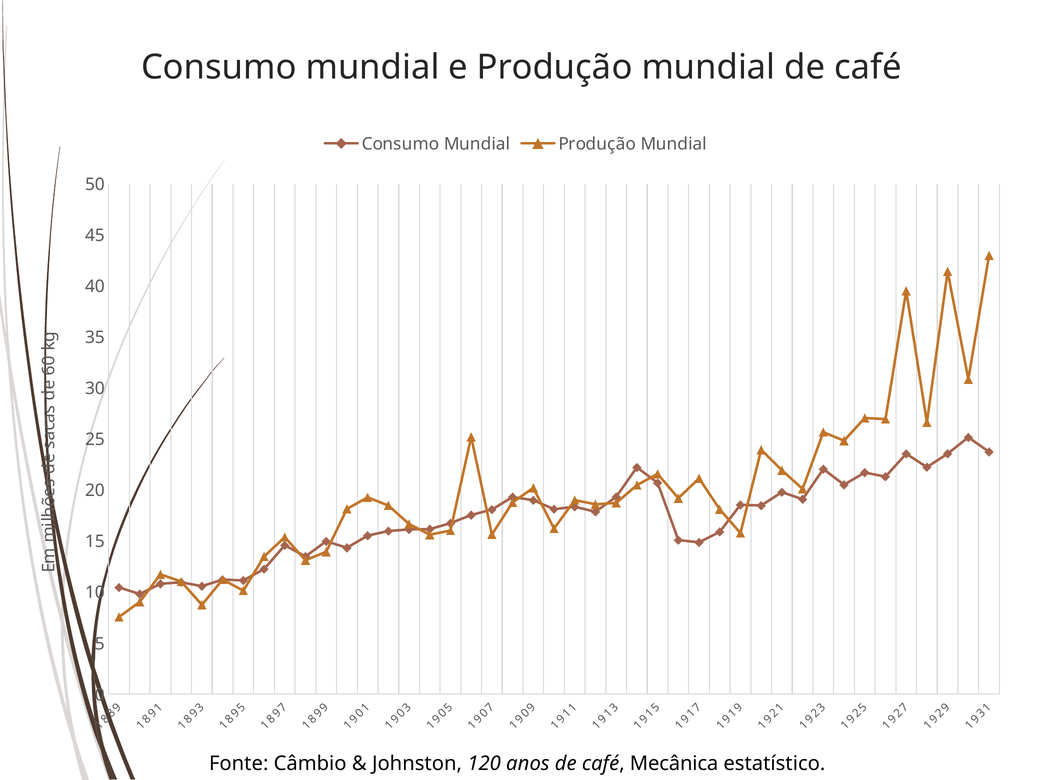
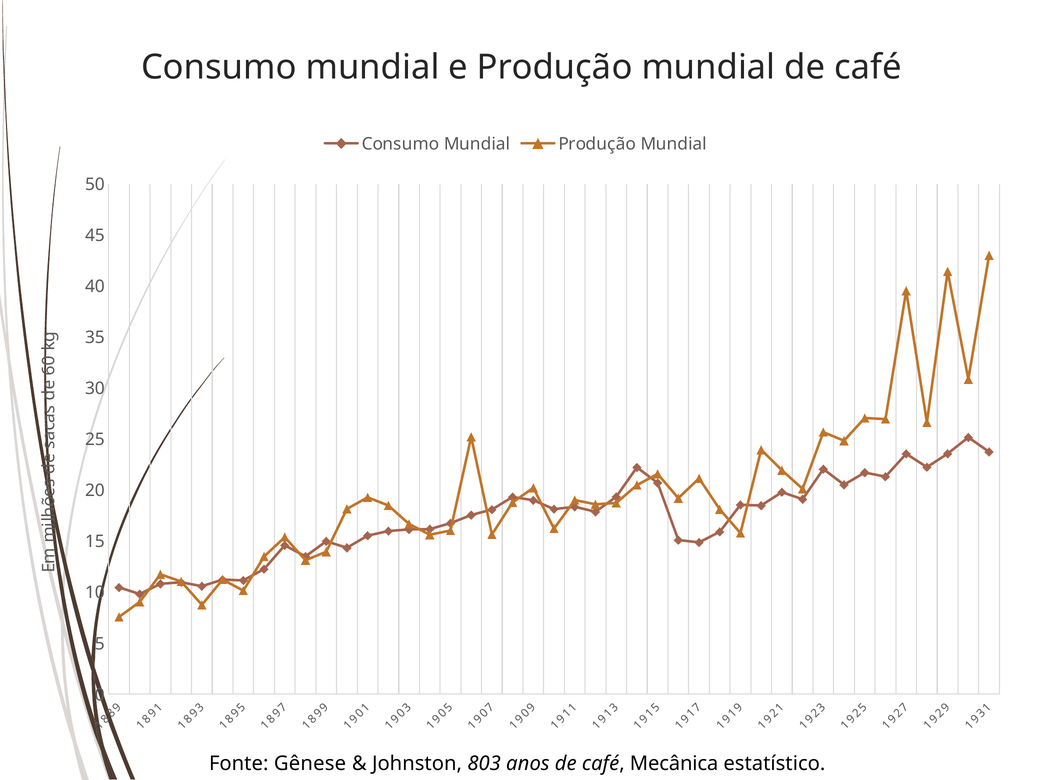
Câmbio: Câmbio -> Gênese
120: 120 -> 803
